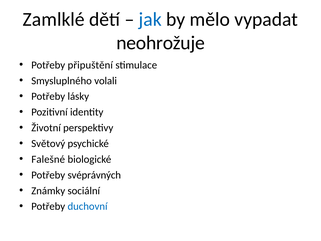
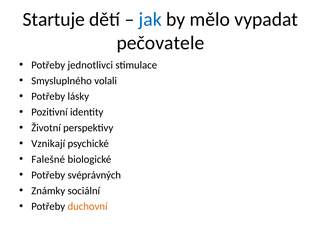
Zamlklé: Zamlklé -> Startuje
neohrožuje: neohrožuje -> pečovatele
připuštění: připuštění -> jednotlivci
Světový: Světový -> Vznikají
duchovní colour: blue -> orange
